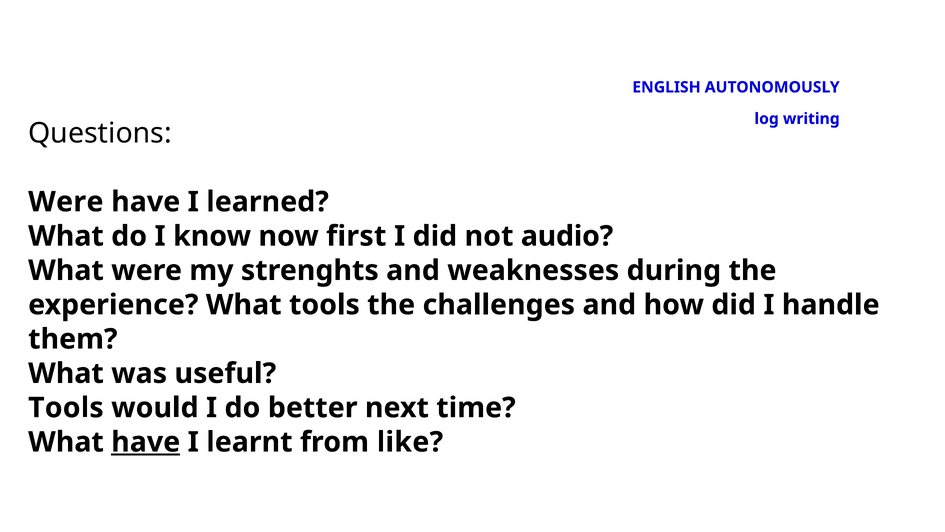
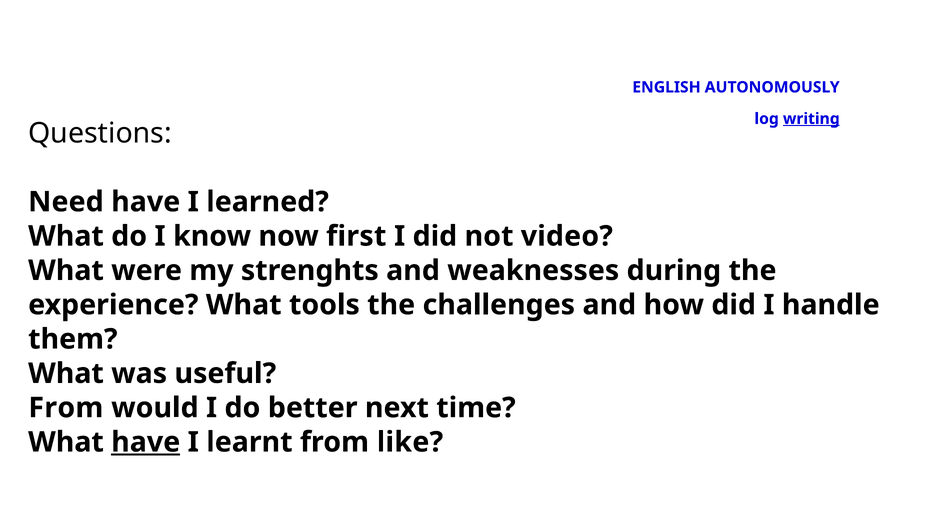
writing underline: none -> present
Were at (66, 202): Were -> Need
audio: audio -> video
Tools at (66, 407): Tools -> From
